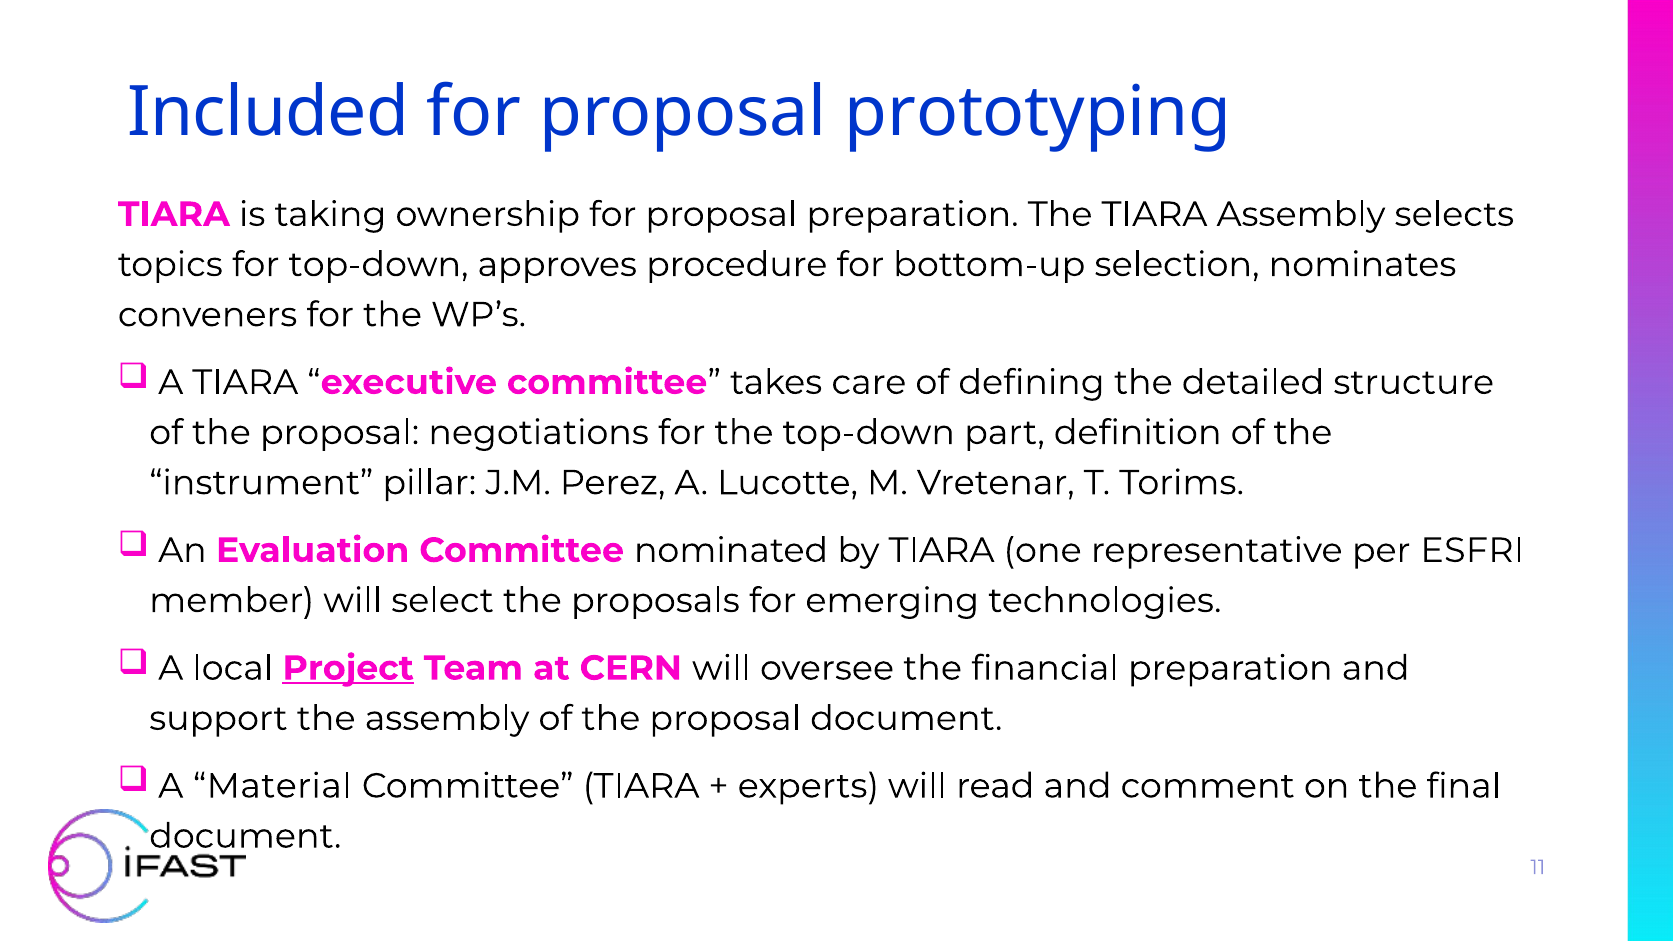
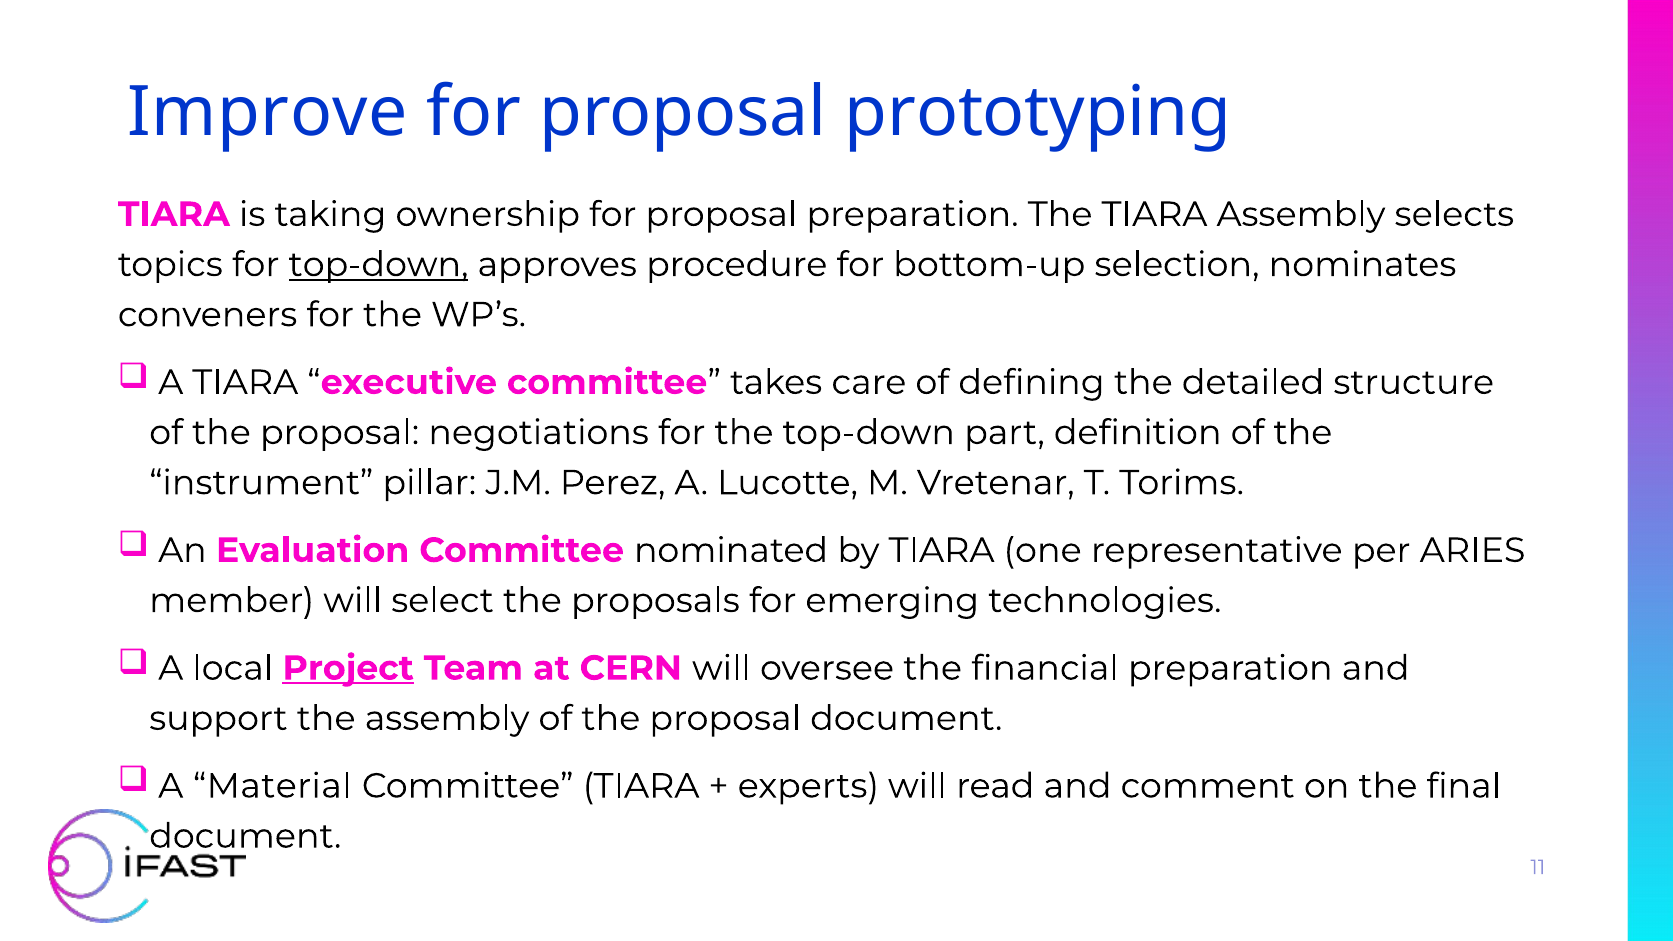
Included: Included -> Improve
top-down at (379, 265) underline: none -> present
ESFRI: ESFRI -> ARIES
